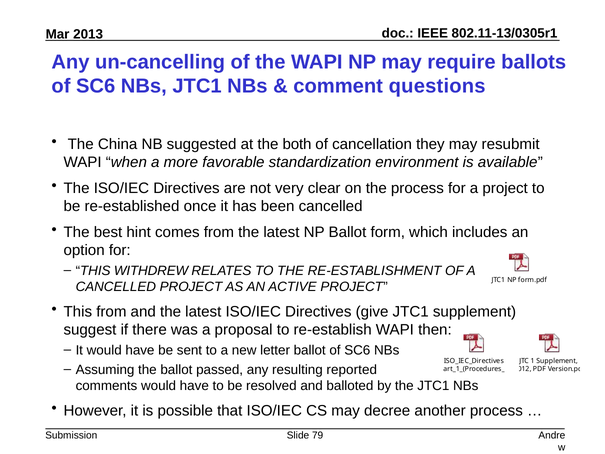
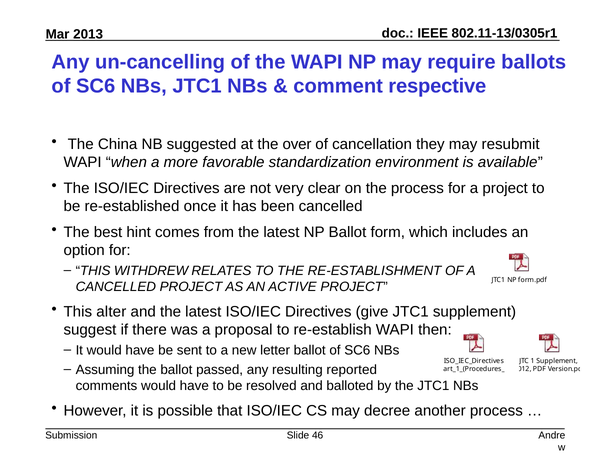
questions: questions -> respective
both: both -> over
This from: from -> alter
79: 79 -> 46
